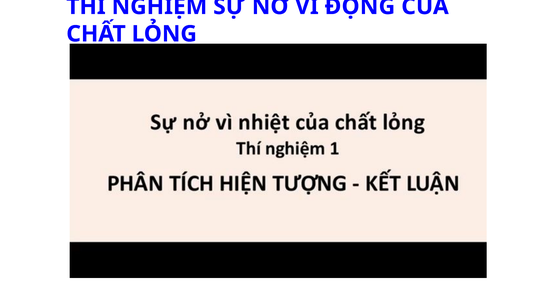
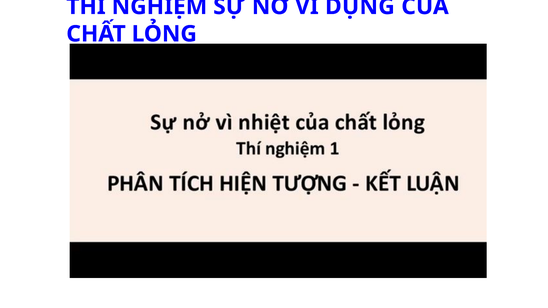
ĐỘNG: ĐỘNG -> DỤNG
